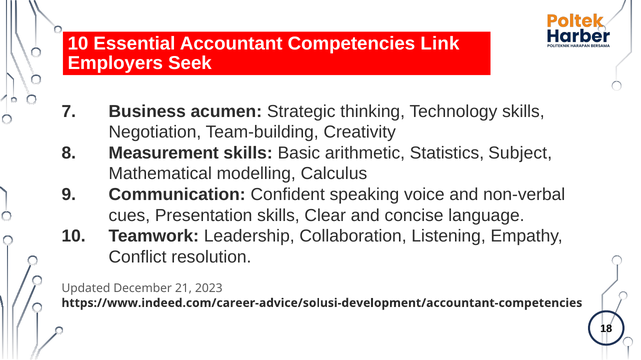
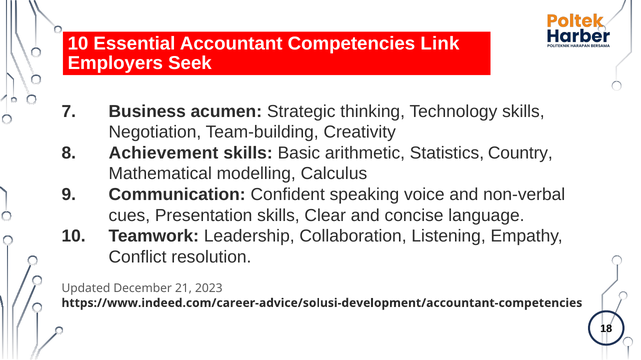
Measurement: Measurement -> Achievement
Subject: Subject -> Country
